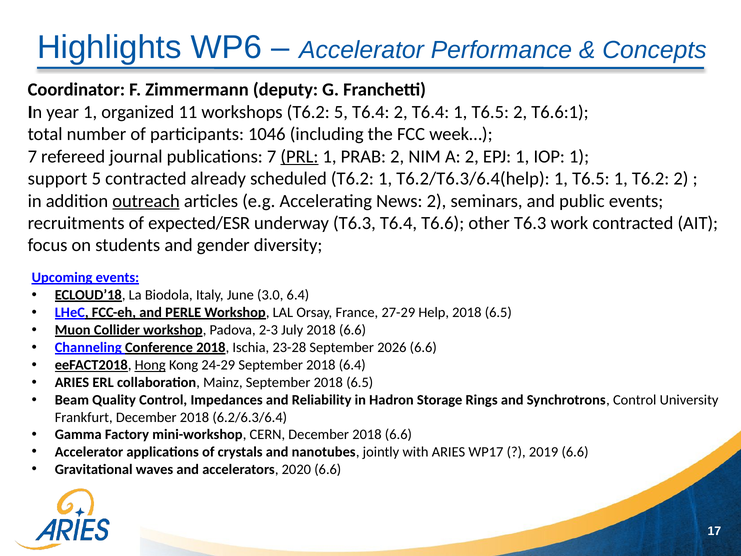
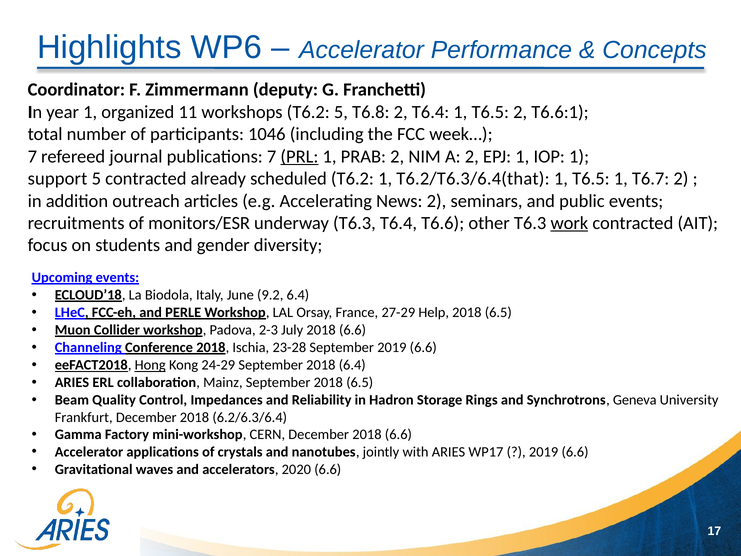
5 T6.4: T6.4 -> T6.8
T6.2/T6.3/6.4(help: T6.2/T6.3/6.4(help -> T6.2/T6.3/6.4(that
1 T6.2: T6.2 -> T6.7
outreach underline: present -> none
expected/ESR: expected/ESR -> monitors/ESR
work underline: none -> present
3.0: 3.0 -> 9.2
September 2026: 2026 -> 2019
Synchrotrons Control: Control -> Geneva
